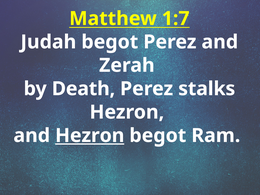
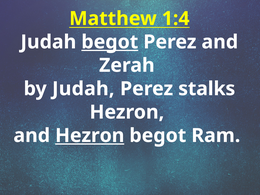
1:7: 1:7 -> 1:4
begot at (110, 42) underline: none -> present
by Death: Death -> Judah
